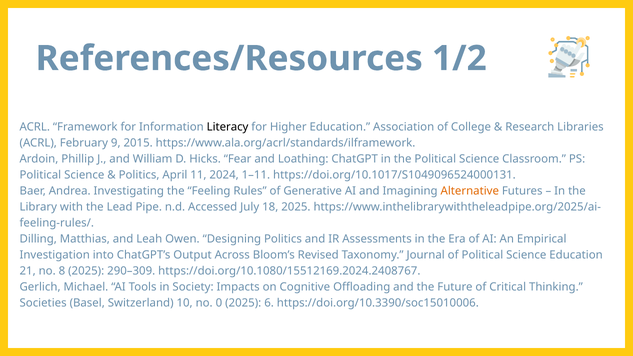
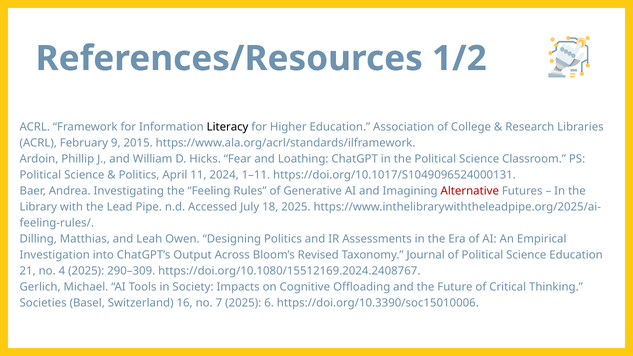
Alternative colour: orange -> red
8: 8 -> 4
10: 10 -> 16
0: 0 -> 7
